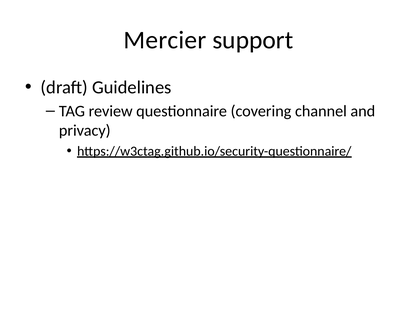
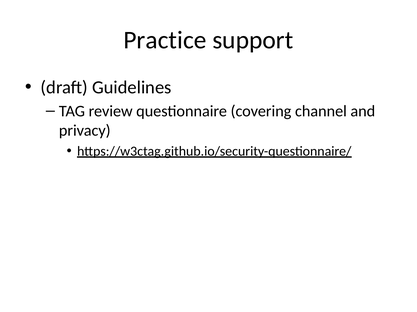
Mercier: Mercier -> Practice
